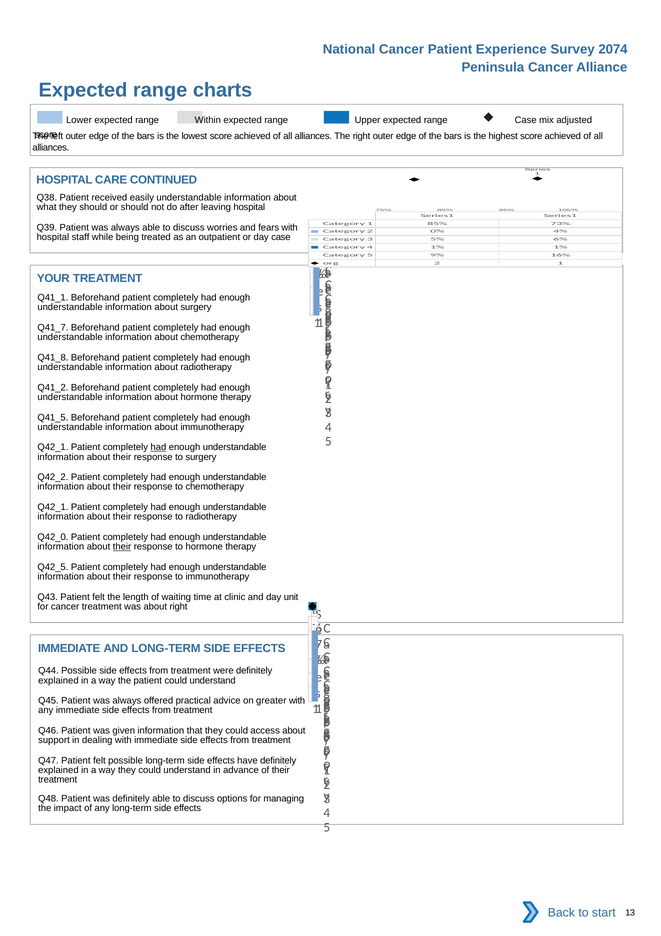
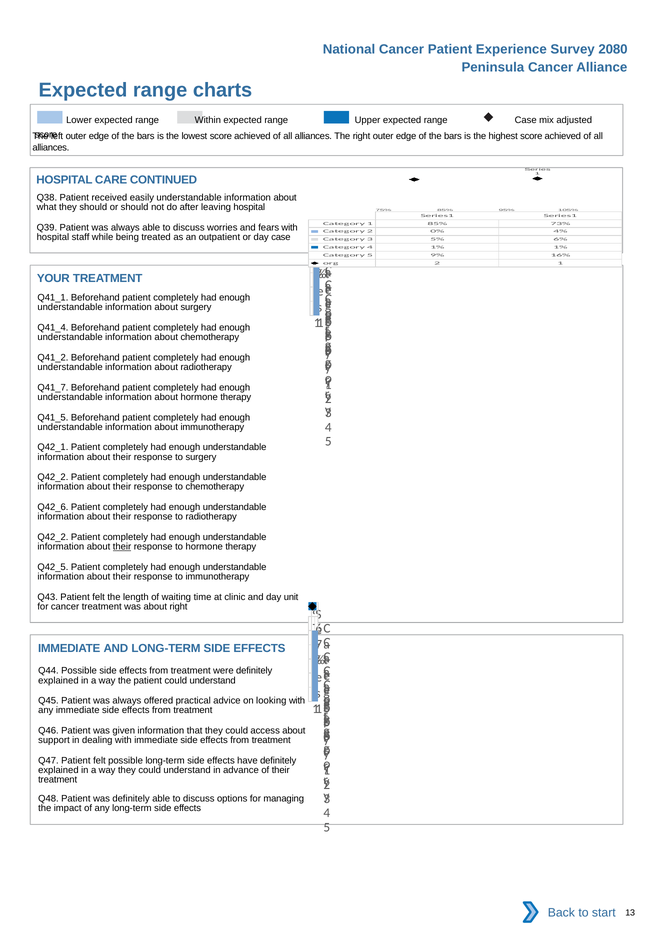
2074: 2074 -> 2080
Q41_7: Q41_7 -> Q41_4
Q41_8: Q41_8 -> Q41_2
Q41_2: Q41_2 -> Q41_7
had at (158, 447) underline: present -> none
Q42_1 at (53, 507): Q42_1 -> Q42_6
Q42_0 at (53, 537): Q42_0 -> Q42_2
greater: greater -> looking
